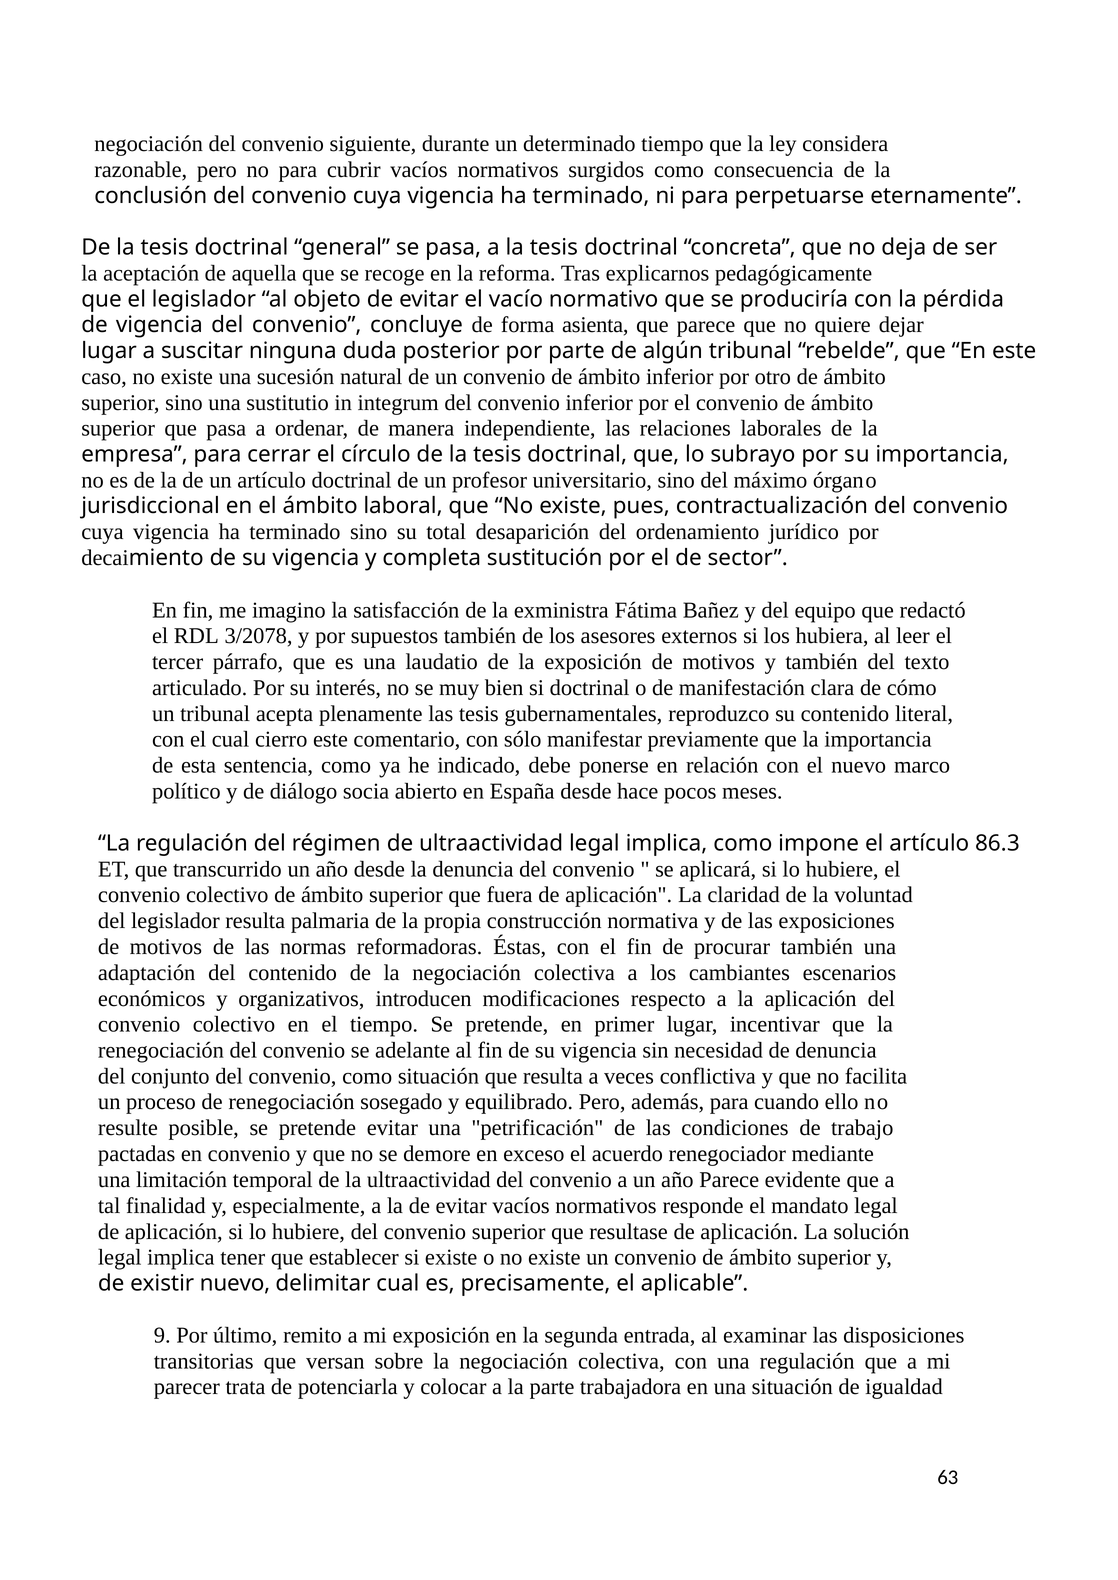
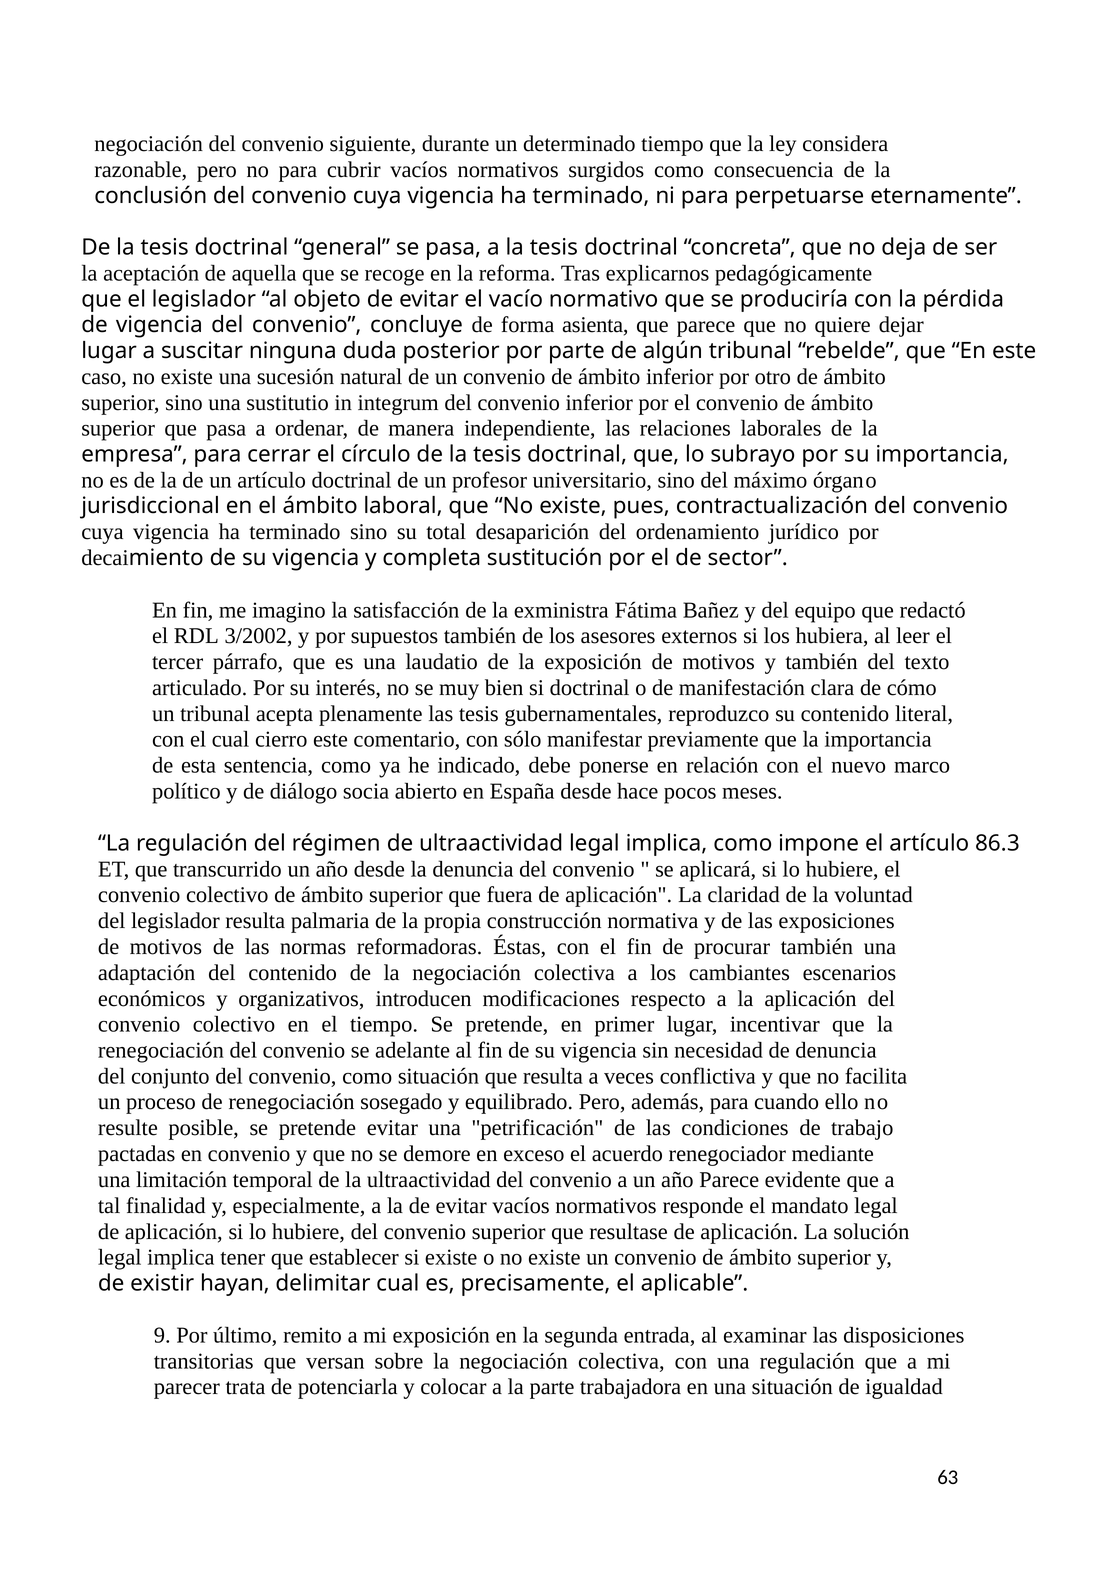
3/2078: 3/2078 -> 3/2002
existir nuevo: nuevo -> hayan
